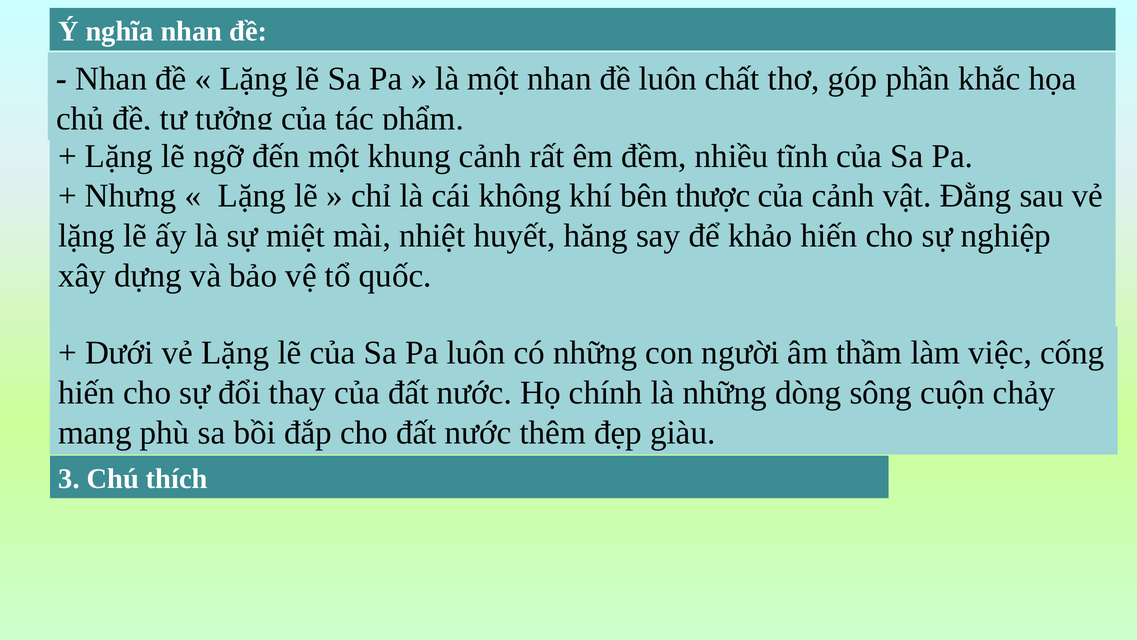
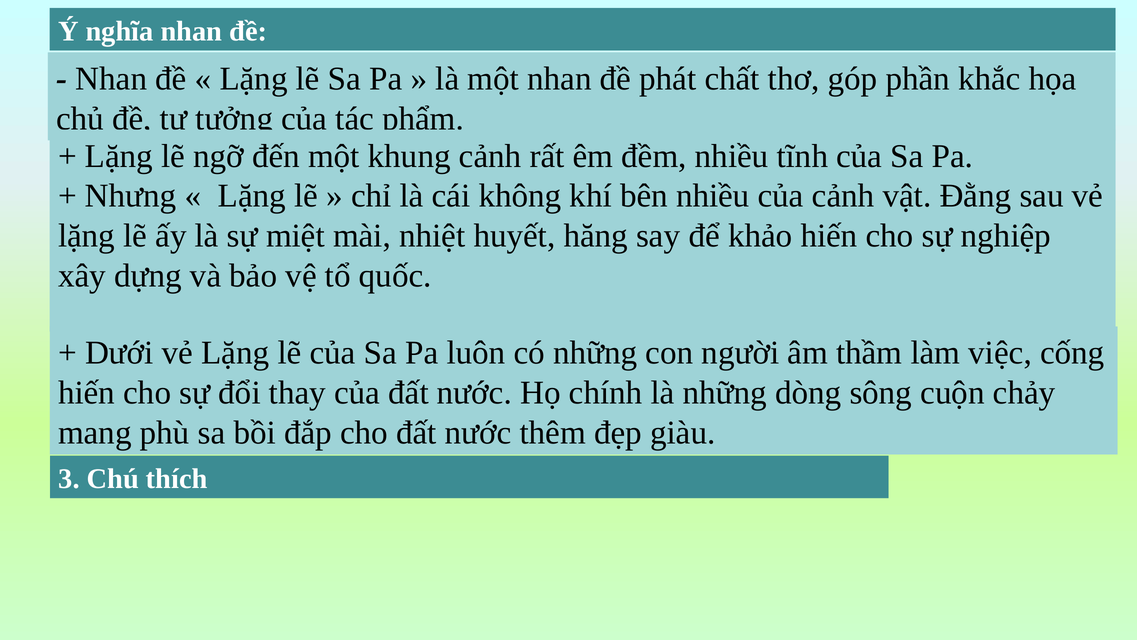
đề luôn: luôn -> phát
bên thược: thược -> nhiều
